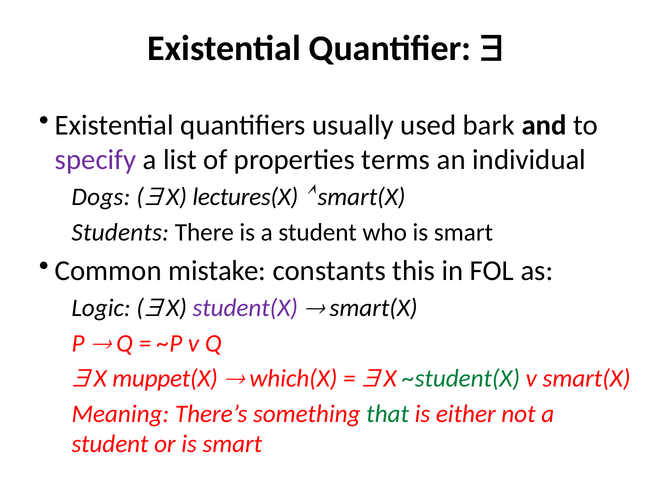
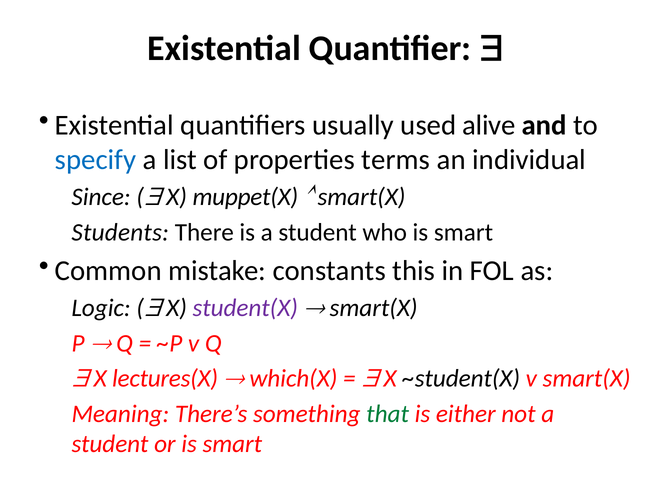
bark: bark -> alive
specify colour: purple -> blue
Dogs: Dogs -> Since
lectures(X: lectures(X -> muppet(X
muppet(X: muppet(X -> lectures(X
~student(X colour: green -> black
